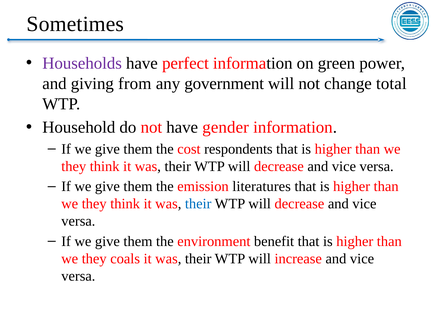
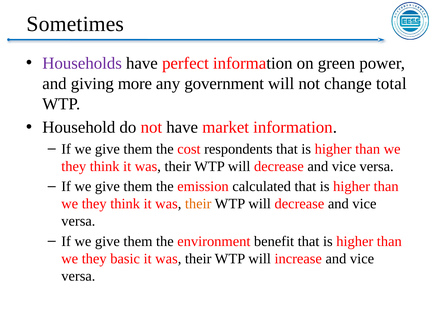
from: from -> more
gender: gender -> market
literatures: literatures -> calculated
their at (198, 204) colour: blue -> orange
coals: coals -> basic
